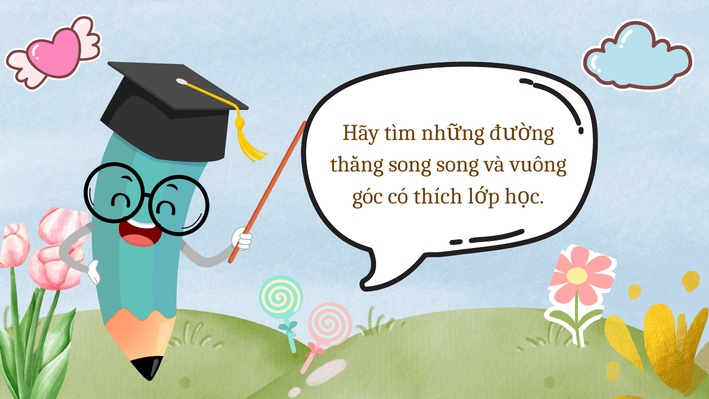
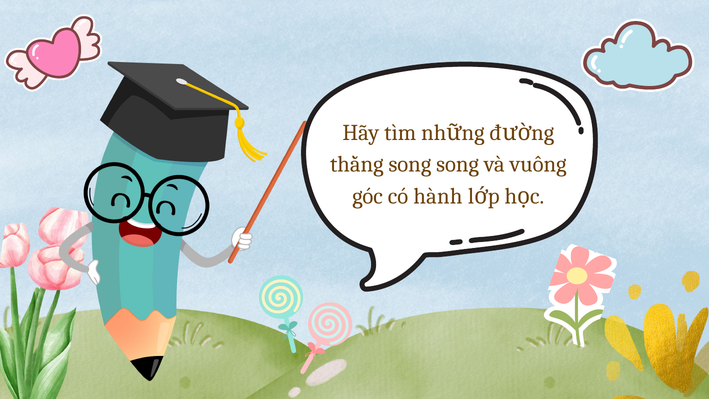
thích: thích -> hành
